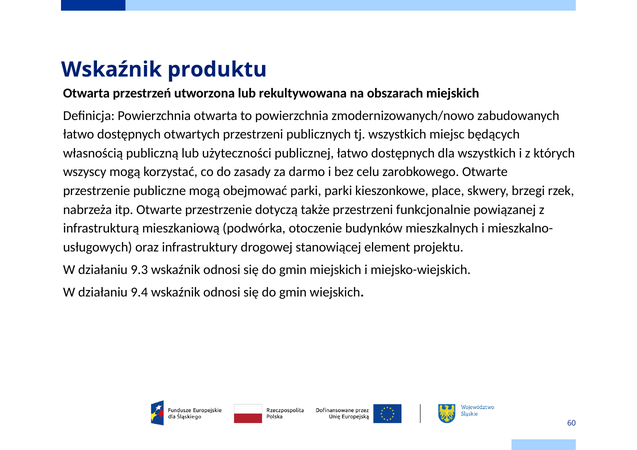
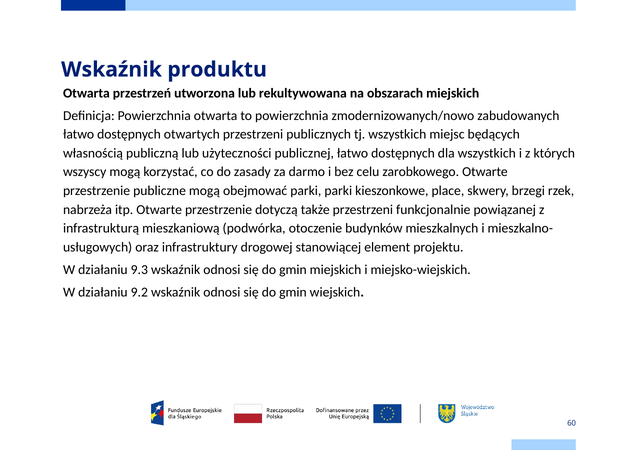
9.4: 9.4 -> 9.2
